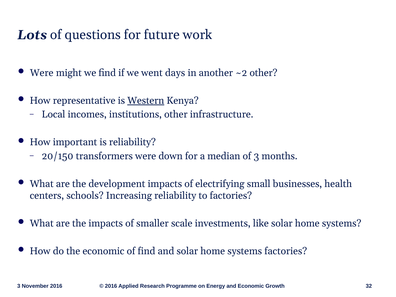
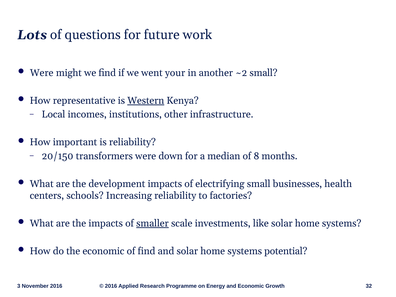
days: days -> your
~2 other: other -> small
of 3: 3 -> 8
smaller underline: none -> present
systems factories: factories -> potential
